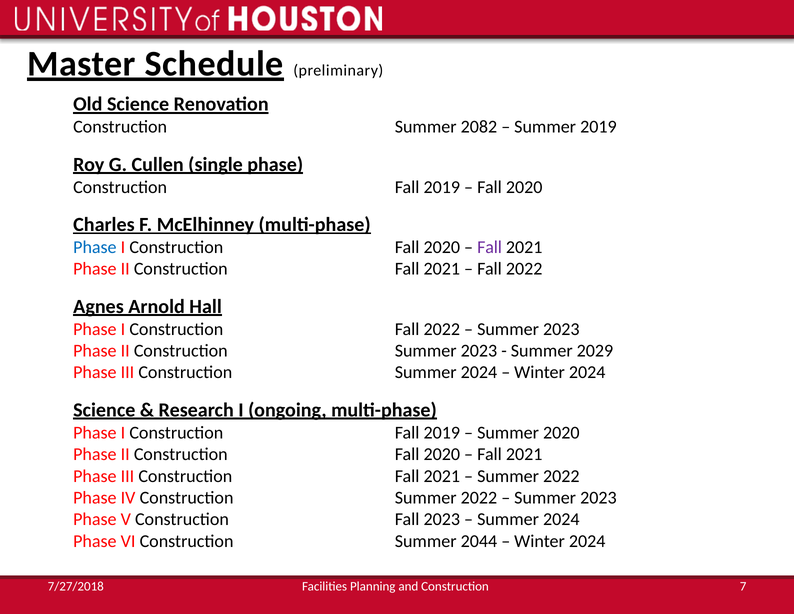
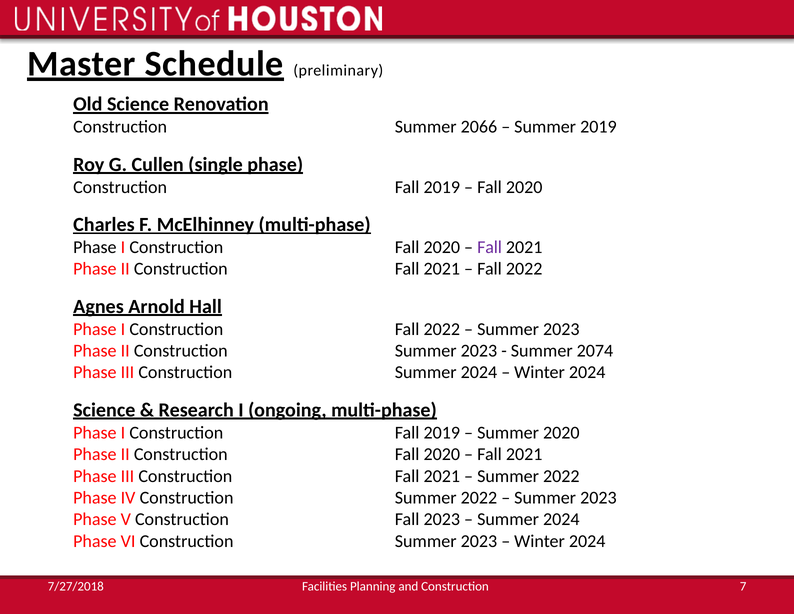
2082: 2082 -> 2066
Phase at (95, 247) colour: blue -> black
2029: 2029 -> 2074
VI Construction Summer 2044: 2044 -> 2023
